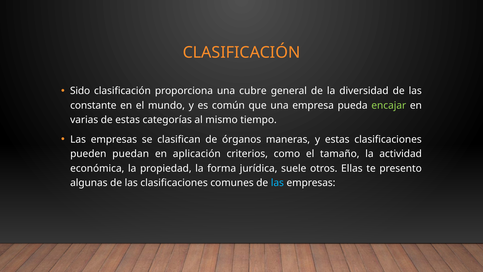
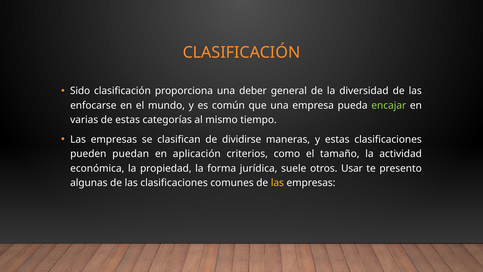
cubre: cubre -> deber
constante: constante -> enfocarse
órganos: órganos -> dividirse
Ellas: Ellas -> Usar
las at (277, 183) colour: light blue -> yellow
